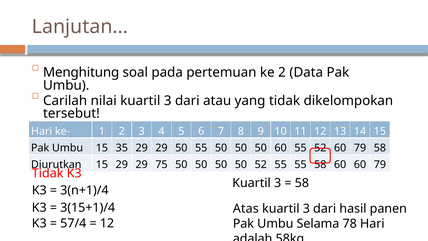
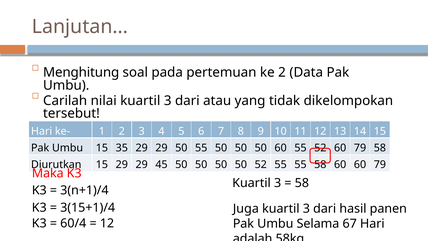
75: 75 -> 45
Tidak at (48, 173): Tidak -> Maka
Atas: Atas -> Juga
57/4: 57/4 -> 60/4
78: 78 -> 67
